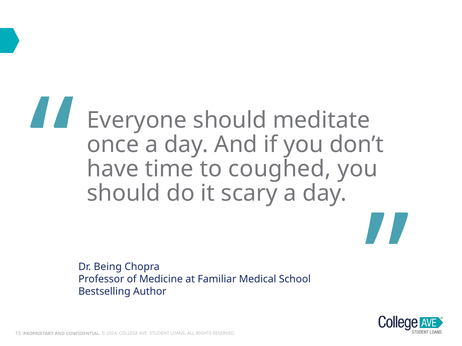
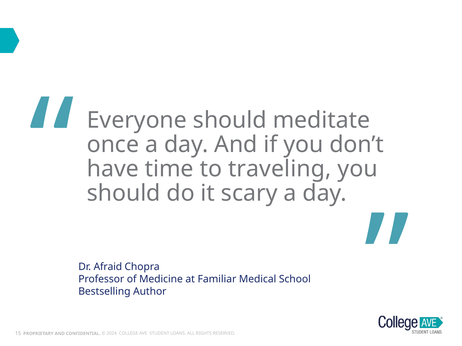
coughed: coughed -> traveling
Being: Being -> Afraid
